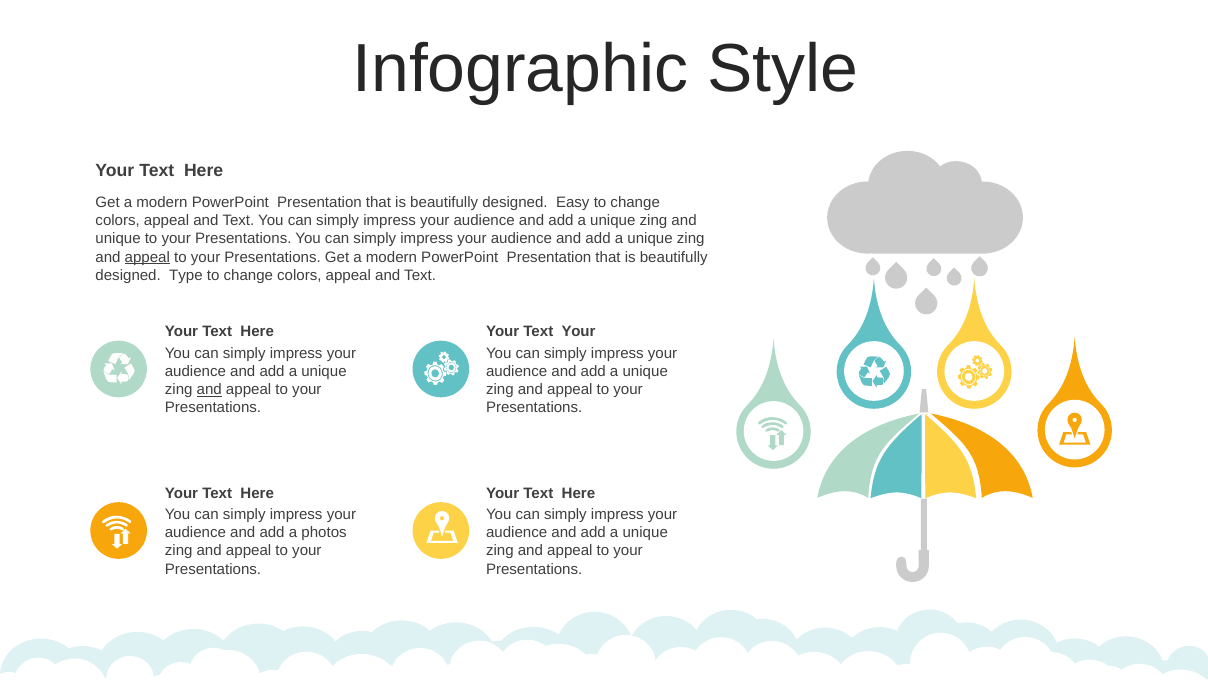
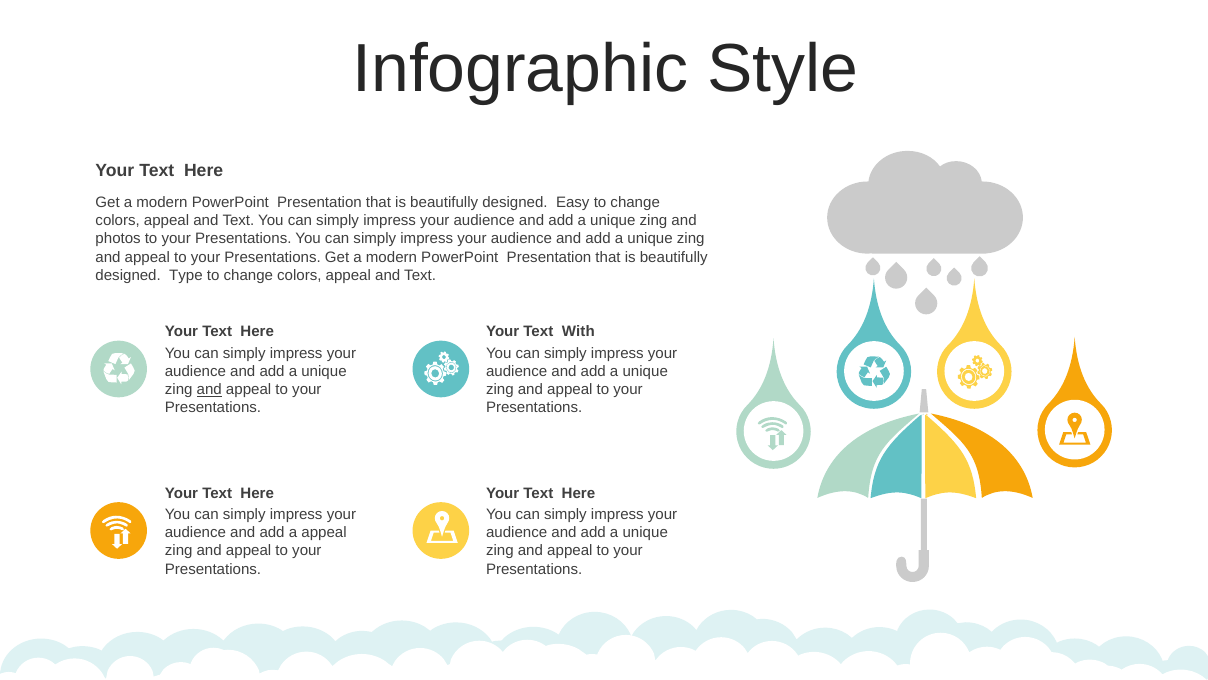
unique at (118, 239): unique -> photos
appeal at (147, 257) underline: present -> none
Your Text Your: Your -> With
a photos: photos -> appeal
